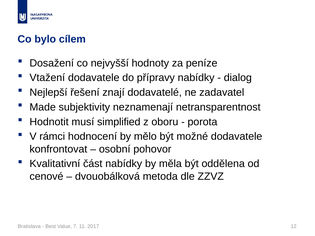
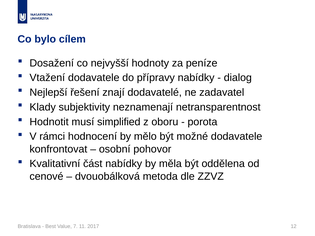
Made: Made -> Klady
